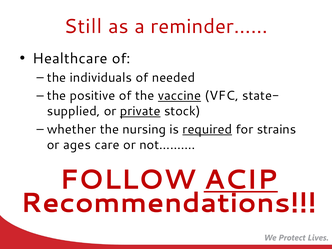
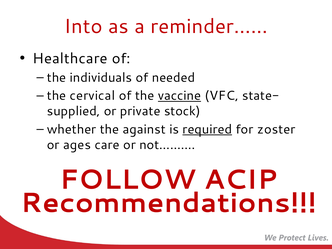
Still: Still -> Into
positive: positive -> cervical
private underline: present -> none
nursing: nursing -> against
strains: strains -> zoster
ACIP underline: present -> none
